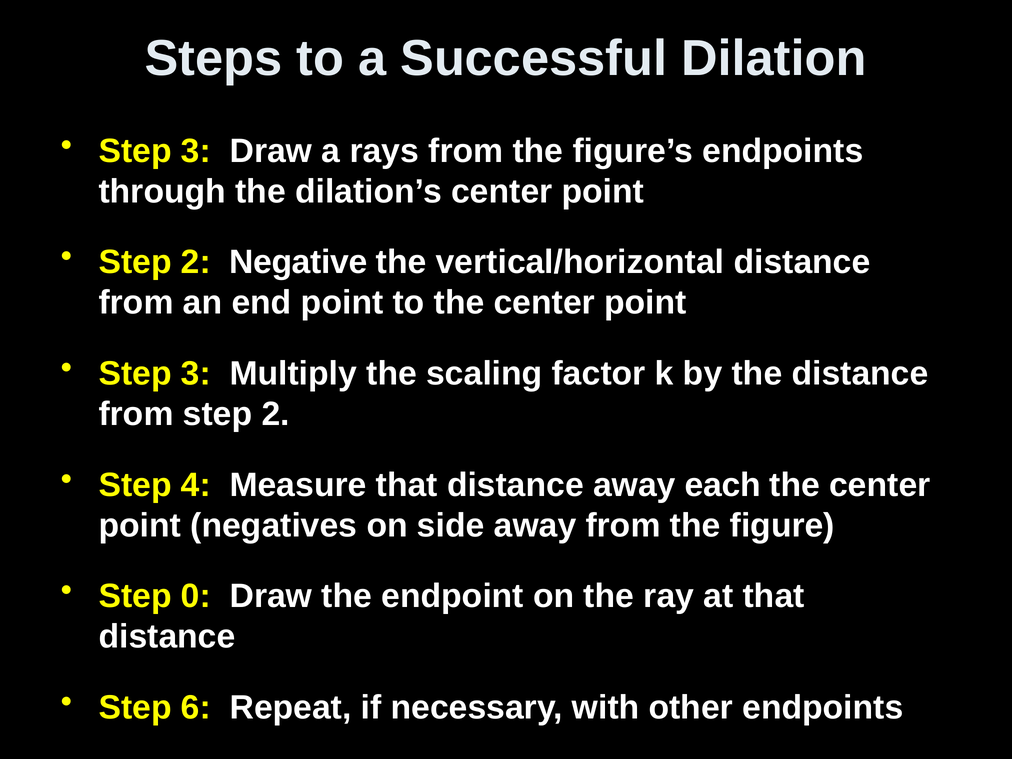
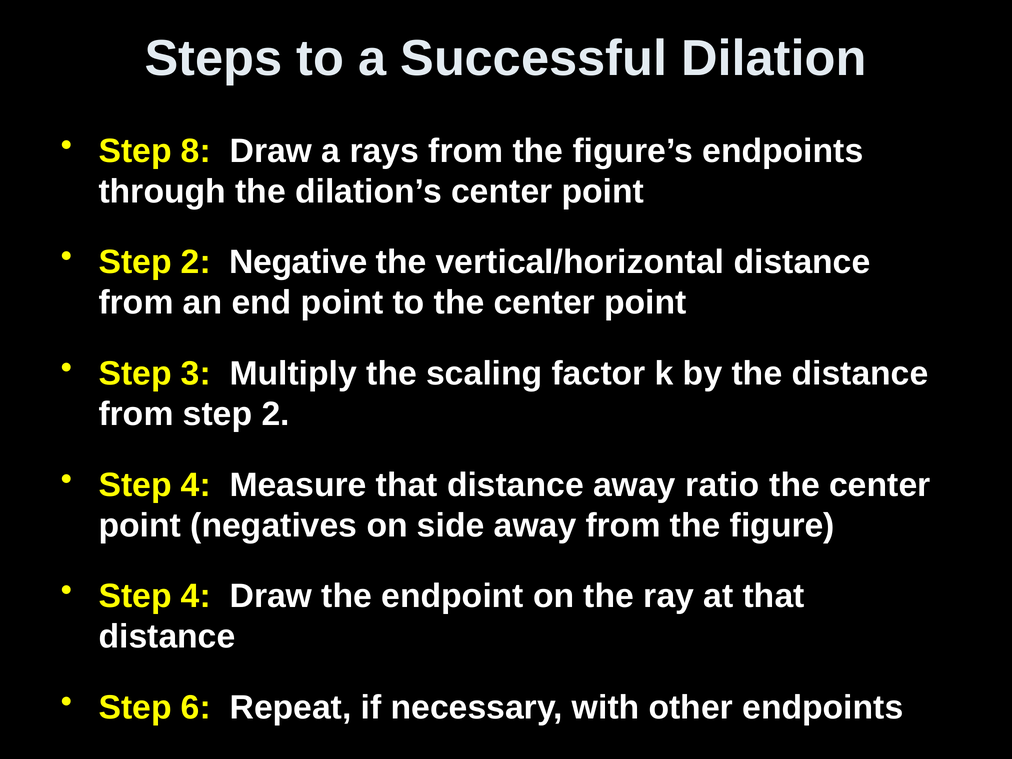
3 at (196, 151): 3 -> 8
each: each -> ratio
0 at (196, 596): 0 -> 4
